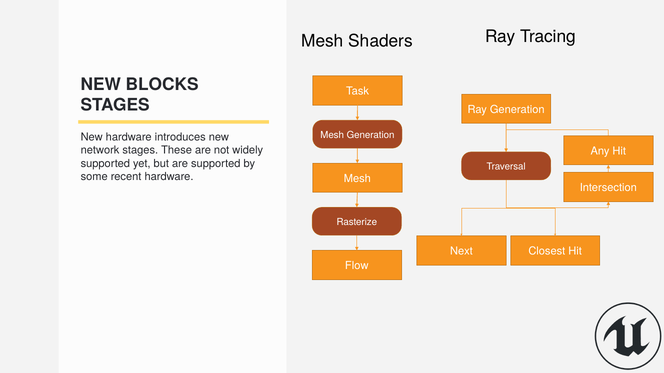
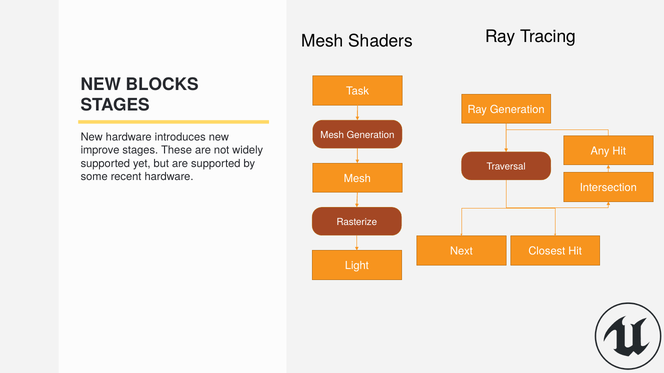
network: network -> improve
Flow: Flow -> Light
